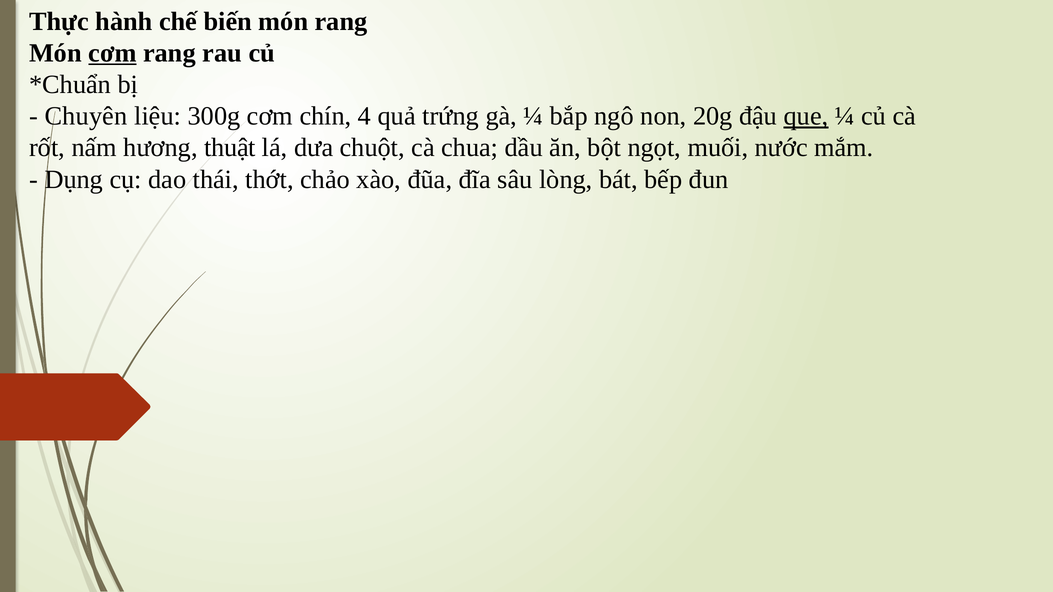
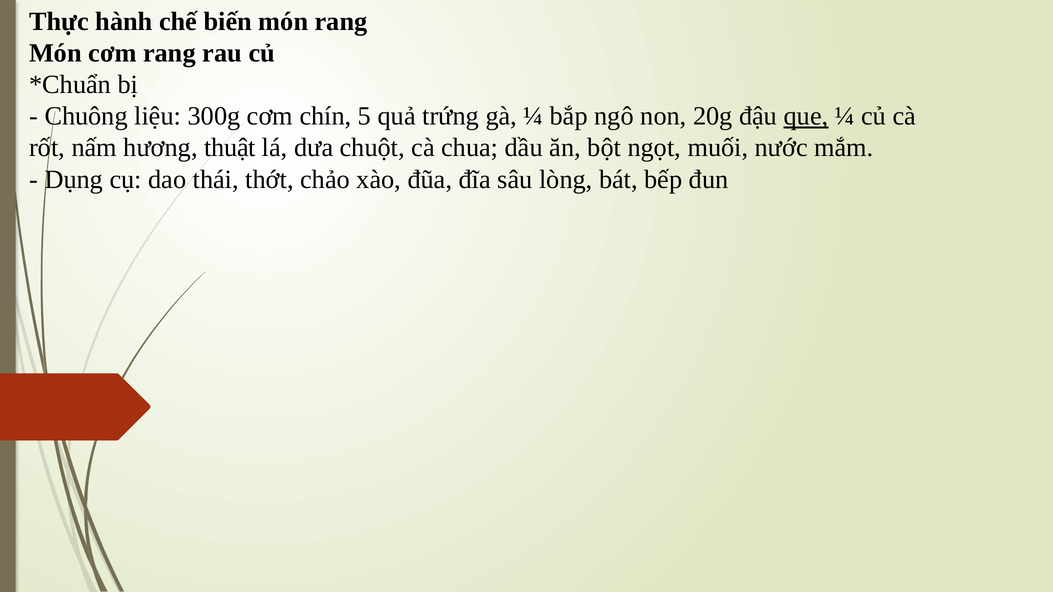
cơm at (113, 53) underline: present -> none
Chuyên: Chuyên -> Chuông
4: 4 -> 5
